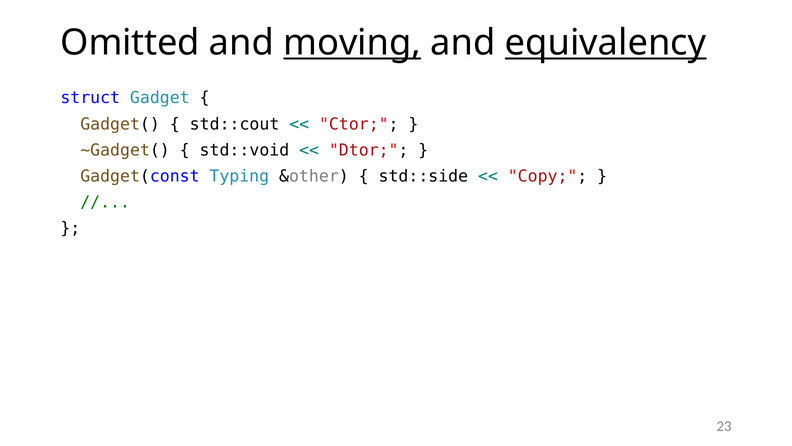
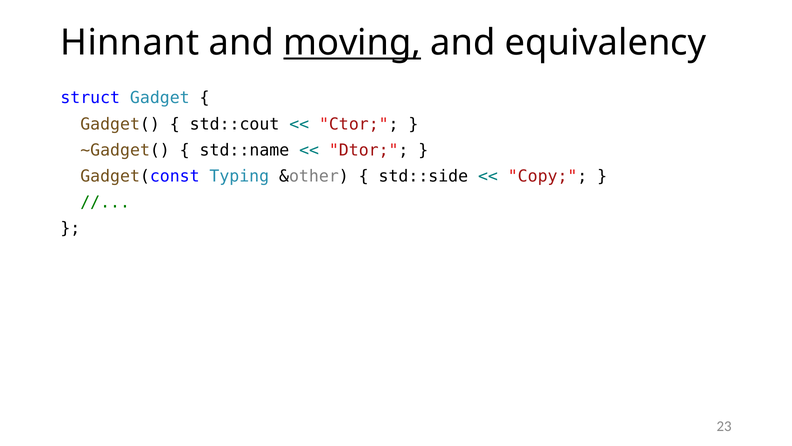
Omitted: Omitted -> Hinnant
equivalency underline: present -> none
std::void: std::void -> std::name
